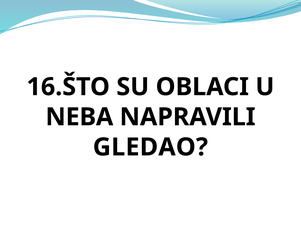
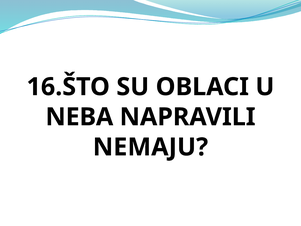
GLEDAO: GLEDAO -> NEMAJU
